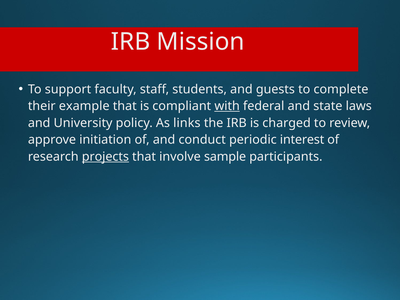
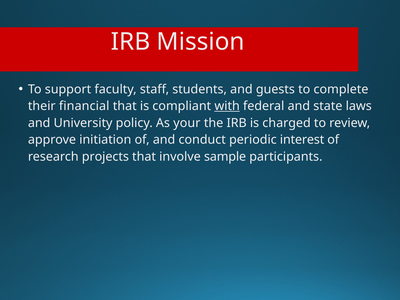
example: example -> financial
links: links -> your
projects underline: present -> none
